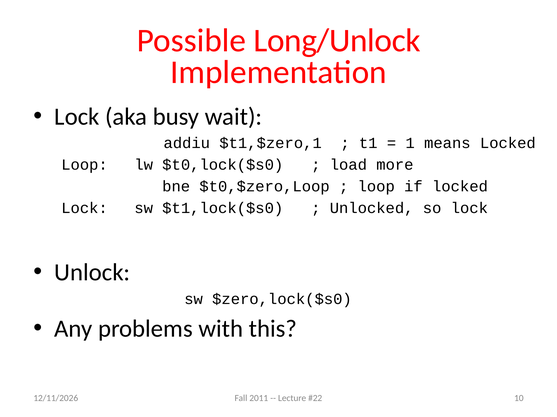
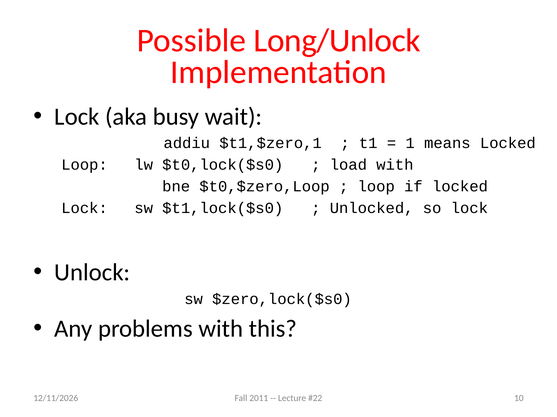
load more: more -> with
